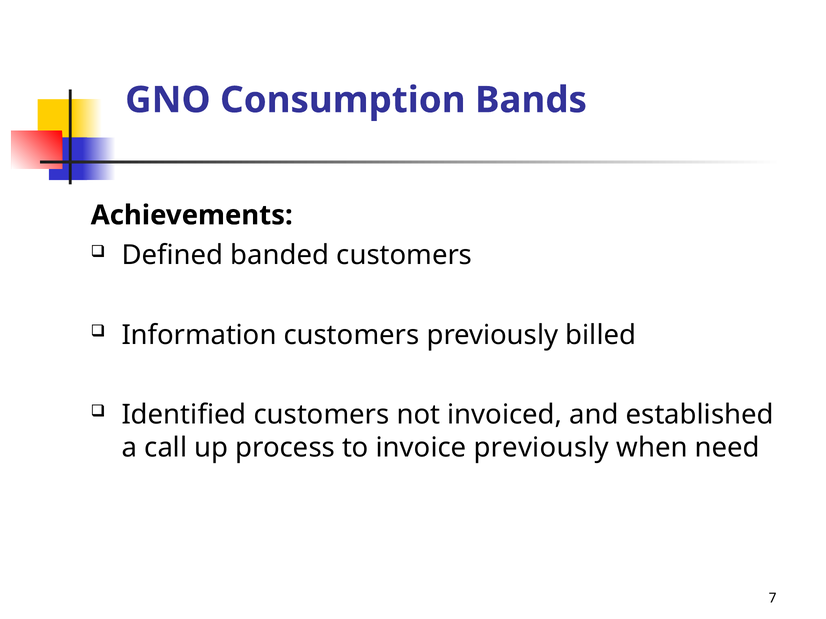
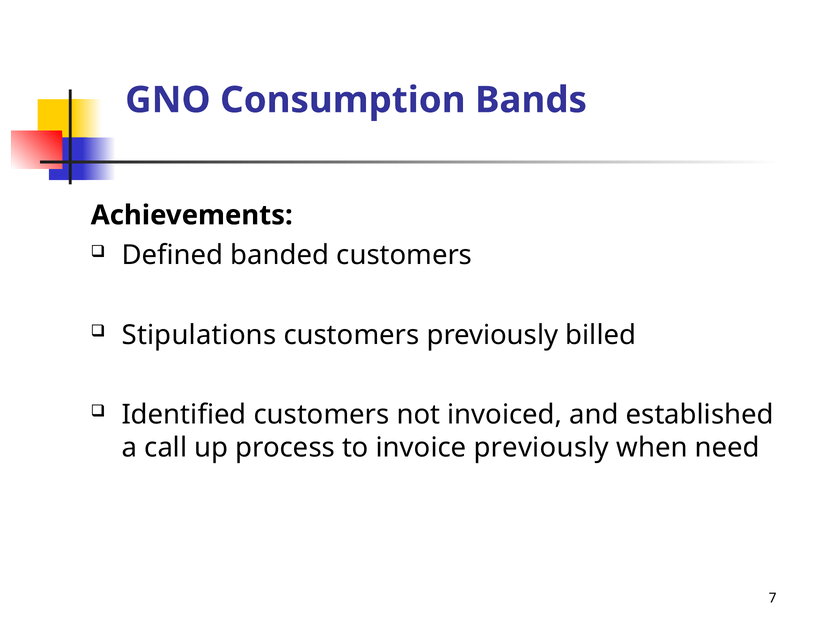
Information: Information -> Stipulations
